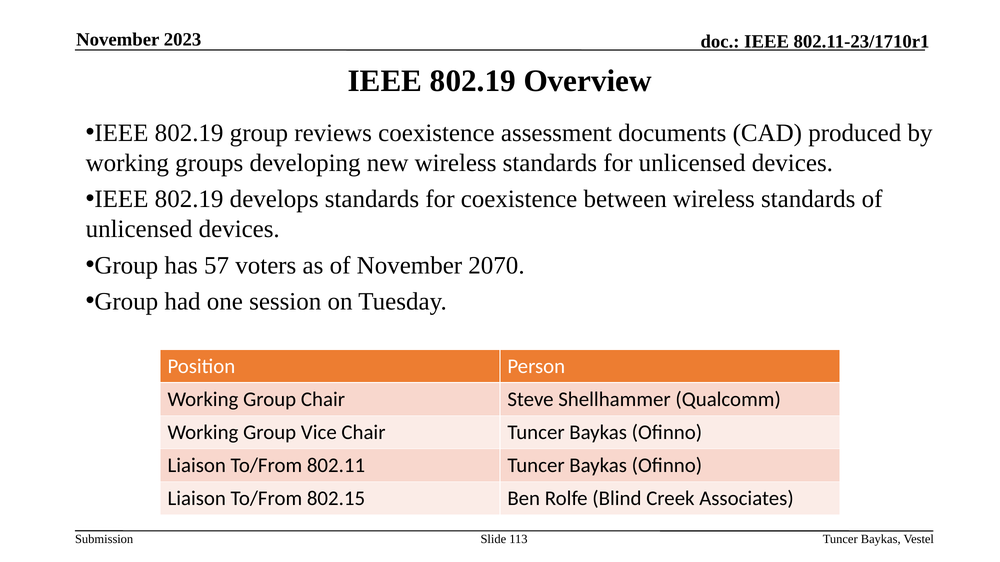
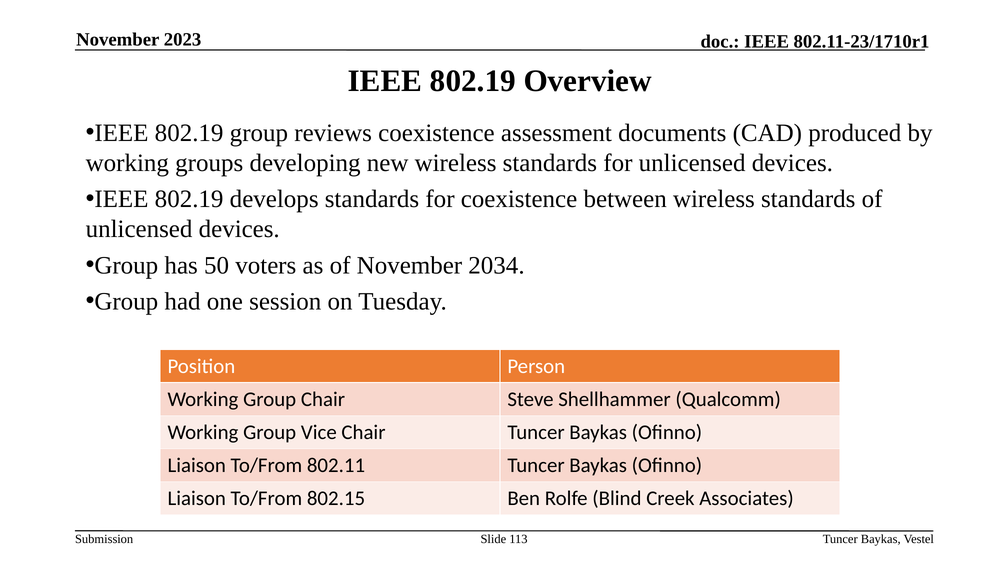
57: 57 -> 50
2070: 2070 -> 2034
